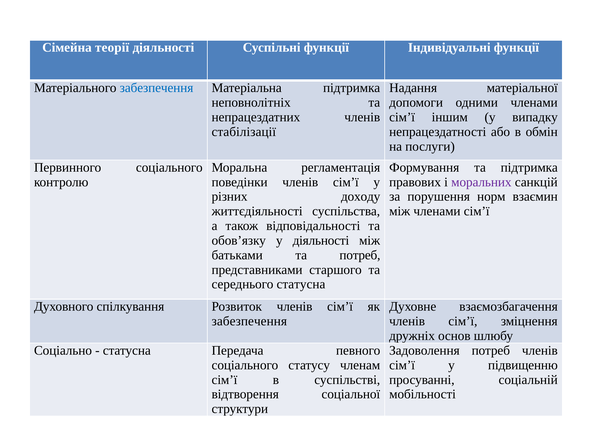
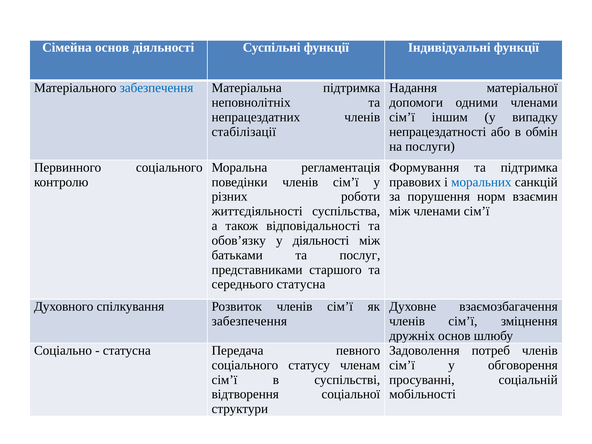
Сімейна теорії: теорії -> основ
моральних colour: purple -> blue
доходу: доходу -> роботи
та потреб: потреб -> послуг
підвищенню: підвищенню -> обговорення
